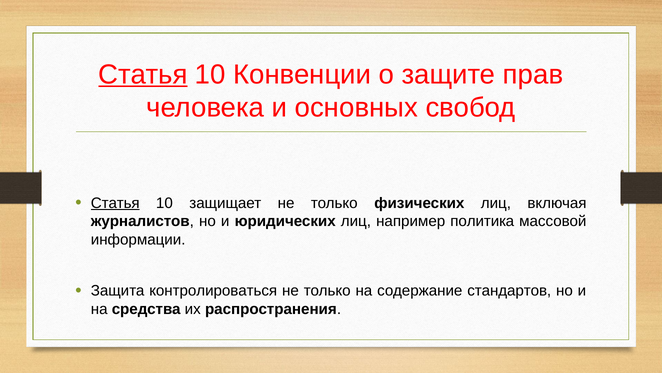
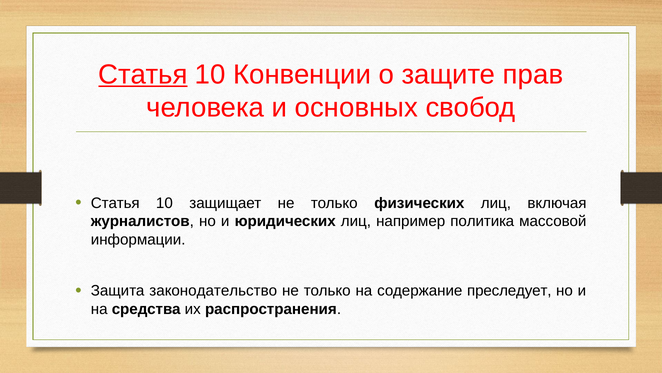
Статья at (115, 203) underline: present -> none
контролироваться: контролироваться -> законодательство
стандартов: стандартов -> преследует
